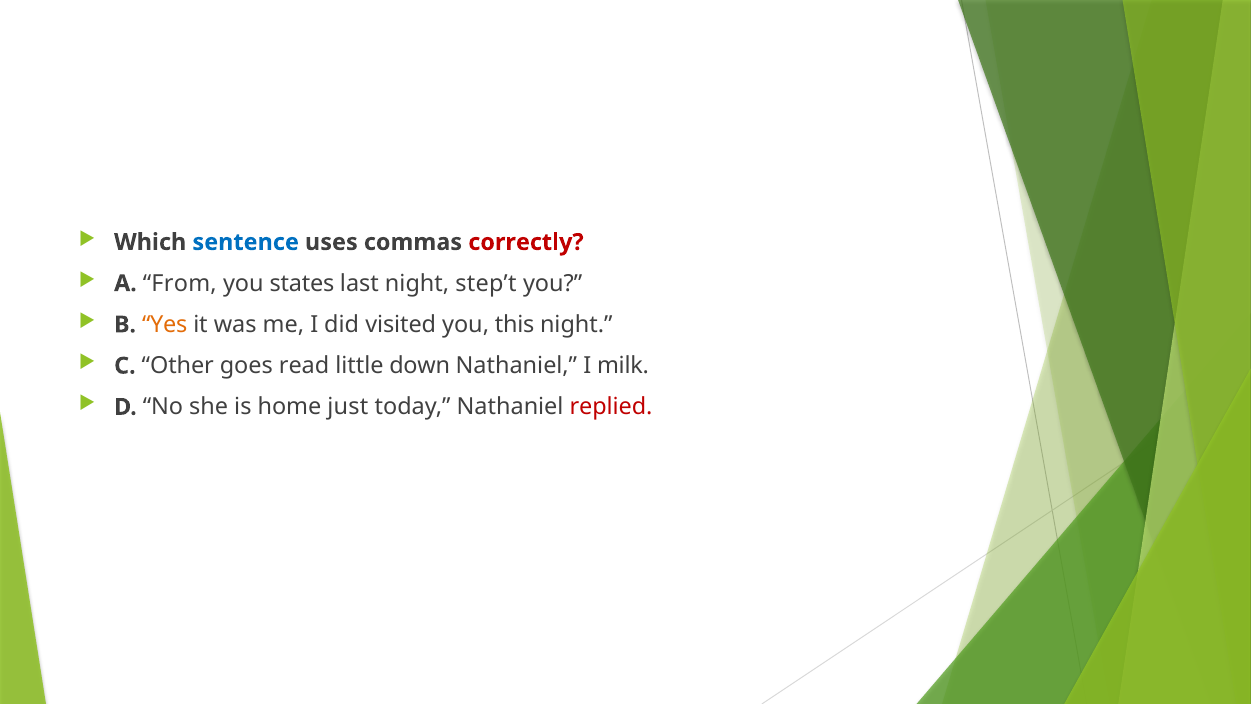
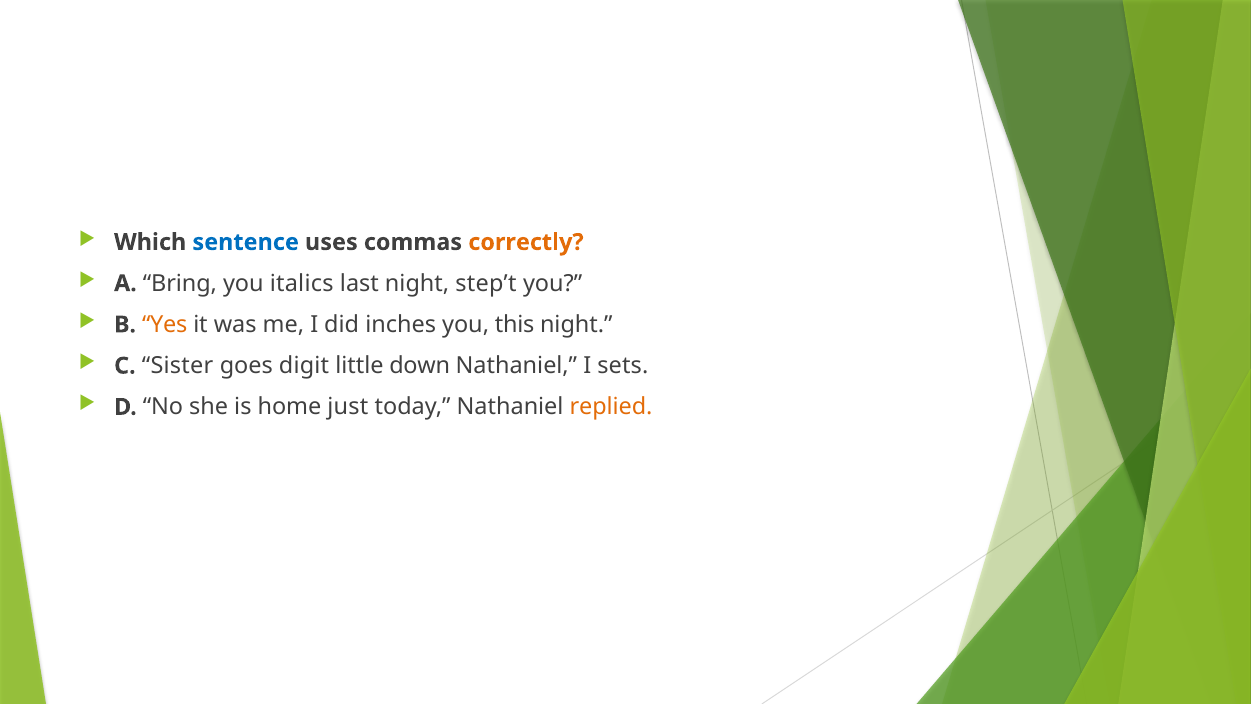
correctly colour: red -> orange
From: From -> Bring
states: states -> italics
visited: visited -> inches
Other: Other -> Sister
read: read -> digit
milk: milk -> sets
replied colour: red -> orange
